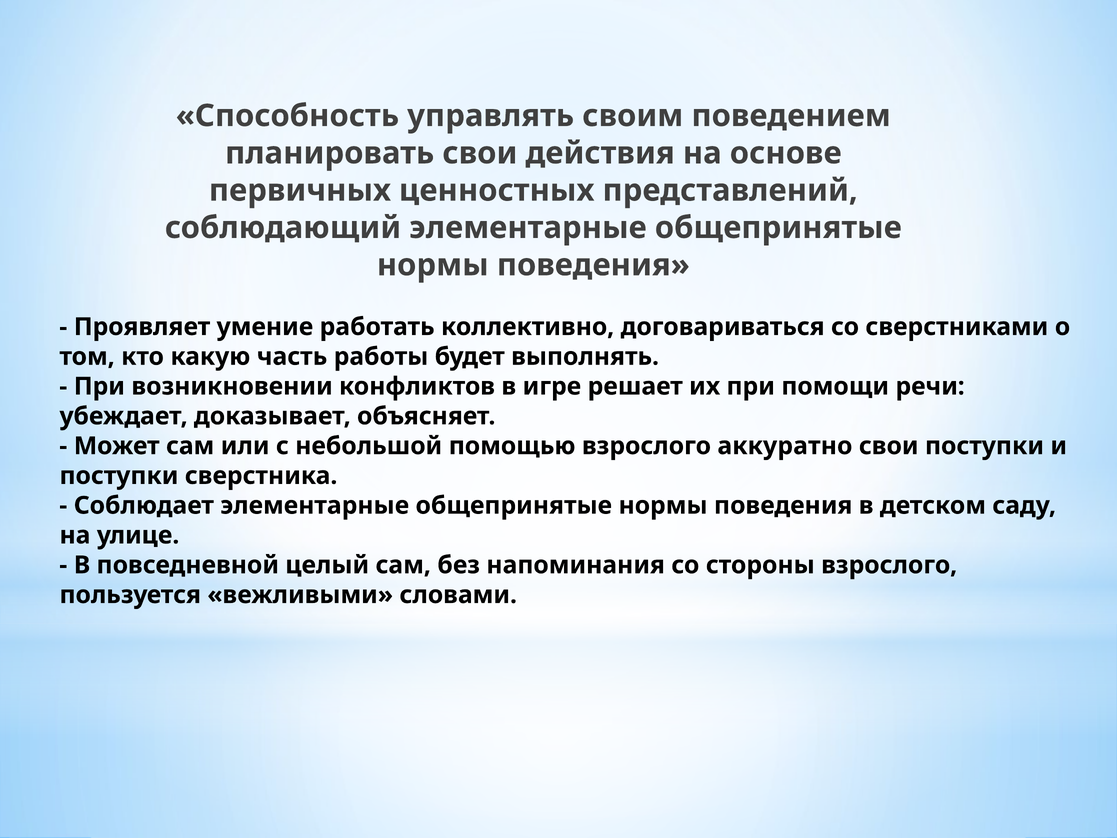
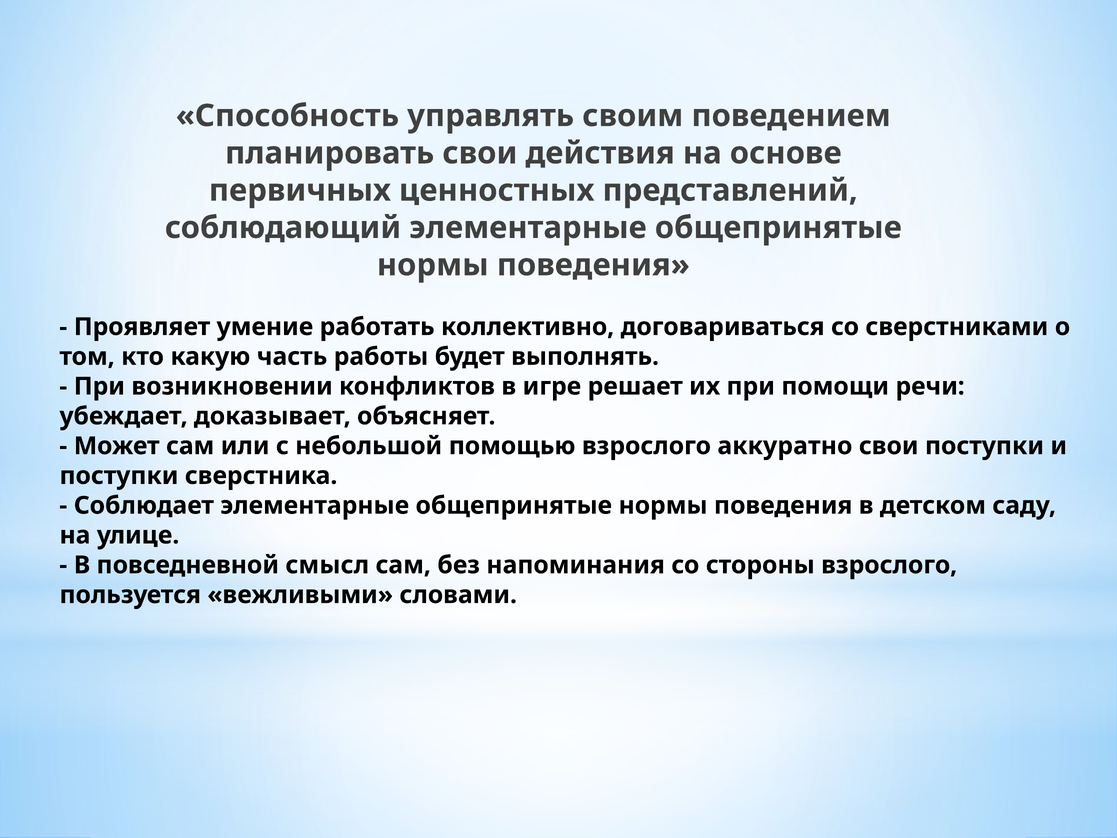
целый: целый -> смысл
